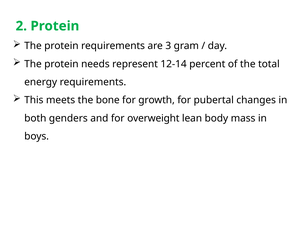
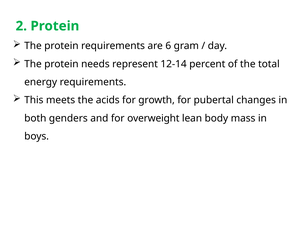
3: 3 -> 6
bone: bone -> acids
